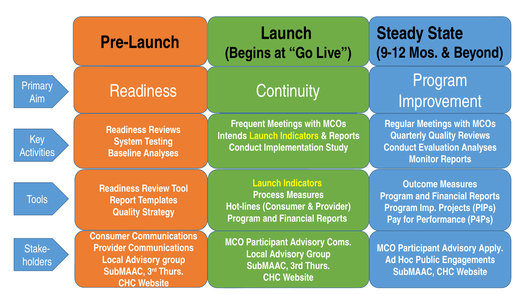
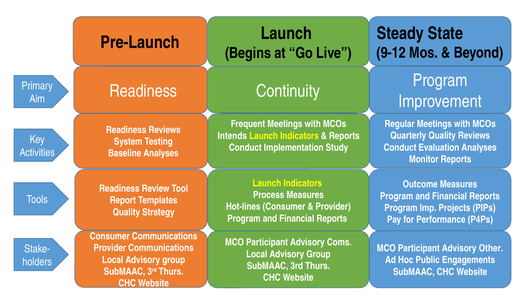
Advisory Apply: Apply -> Other
